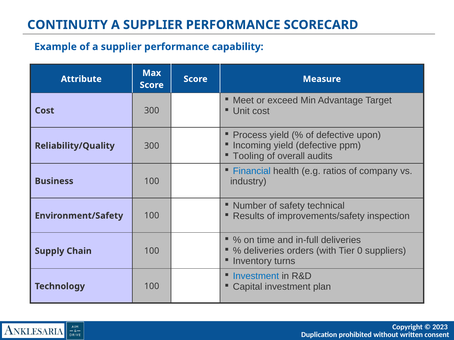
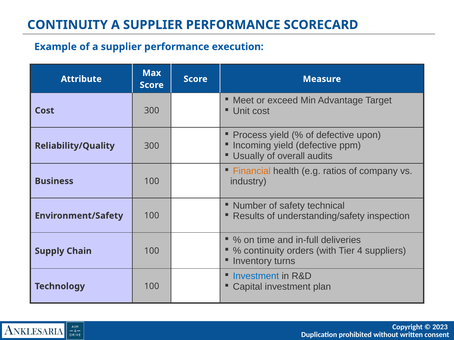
capability: capability -> execution
Tooling: Tooling -> Usually
Financial colour: blue -> orange
improvements/safety: improvements/safety -> understanding/safety
deliveries at (264, 251): deliveries -> continuity
0: 0 -> 4
